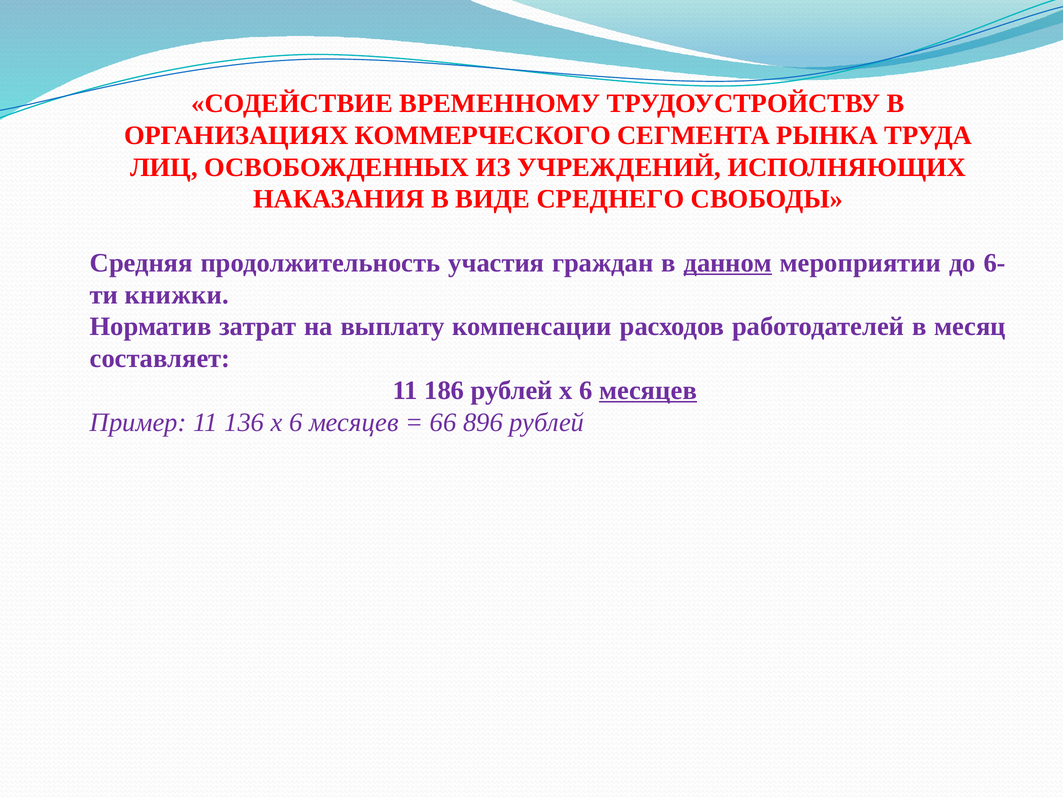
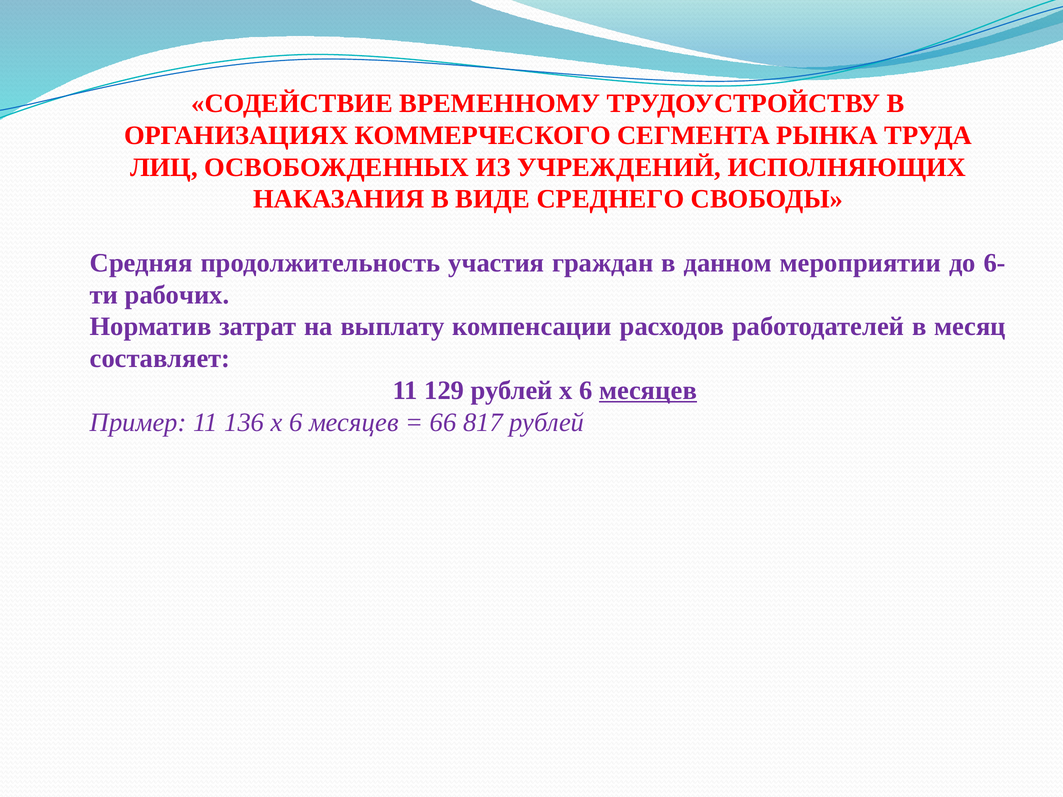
данном underline: present -> none
книжки: книжки -> рабочих
186: 186 -> 129
896: 896 -> 817
